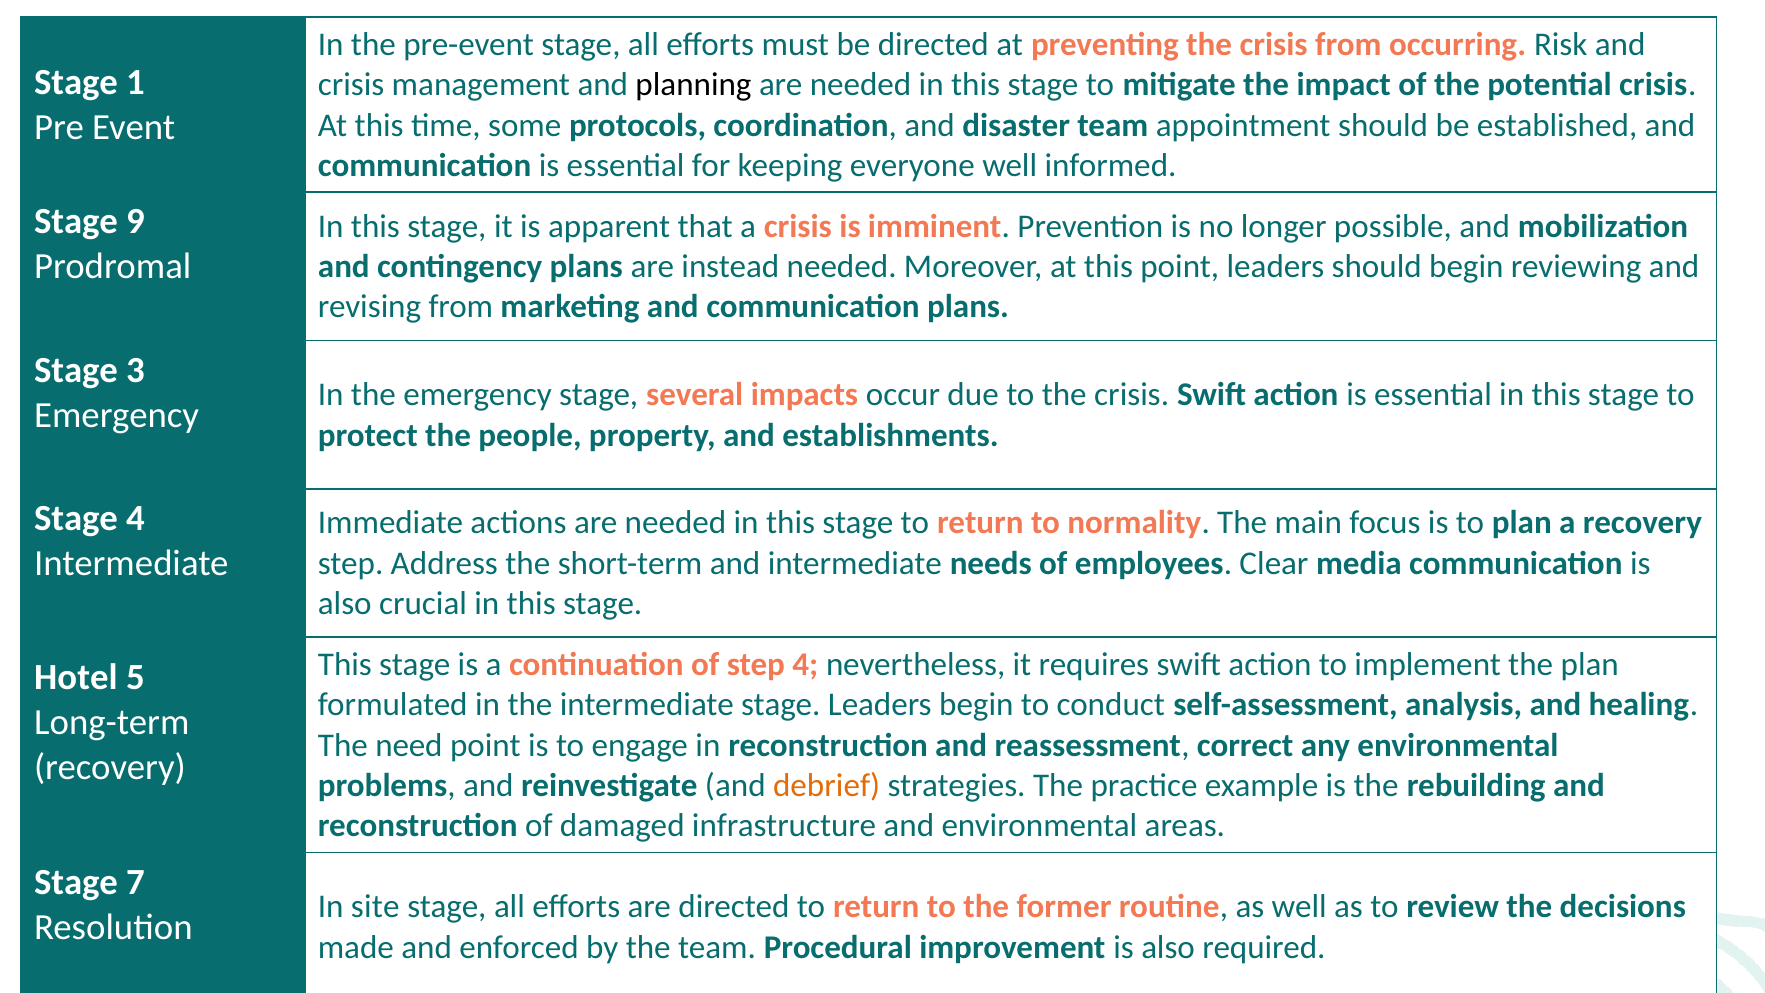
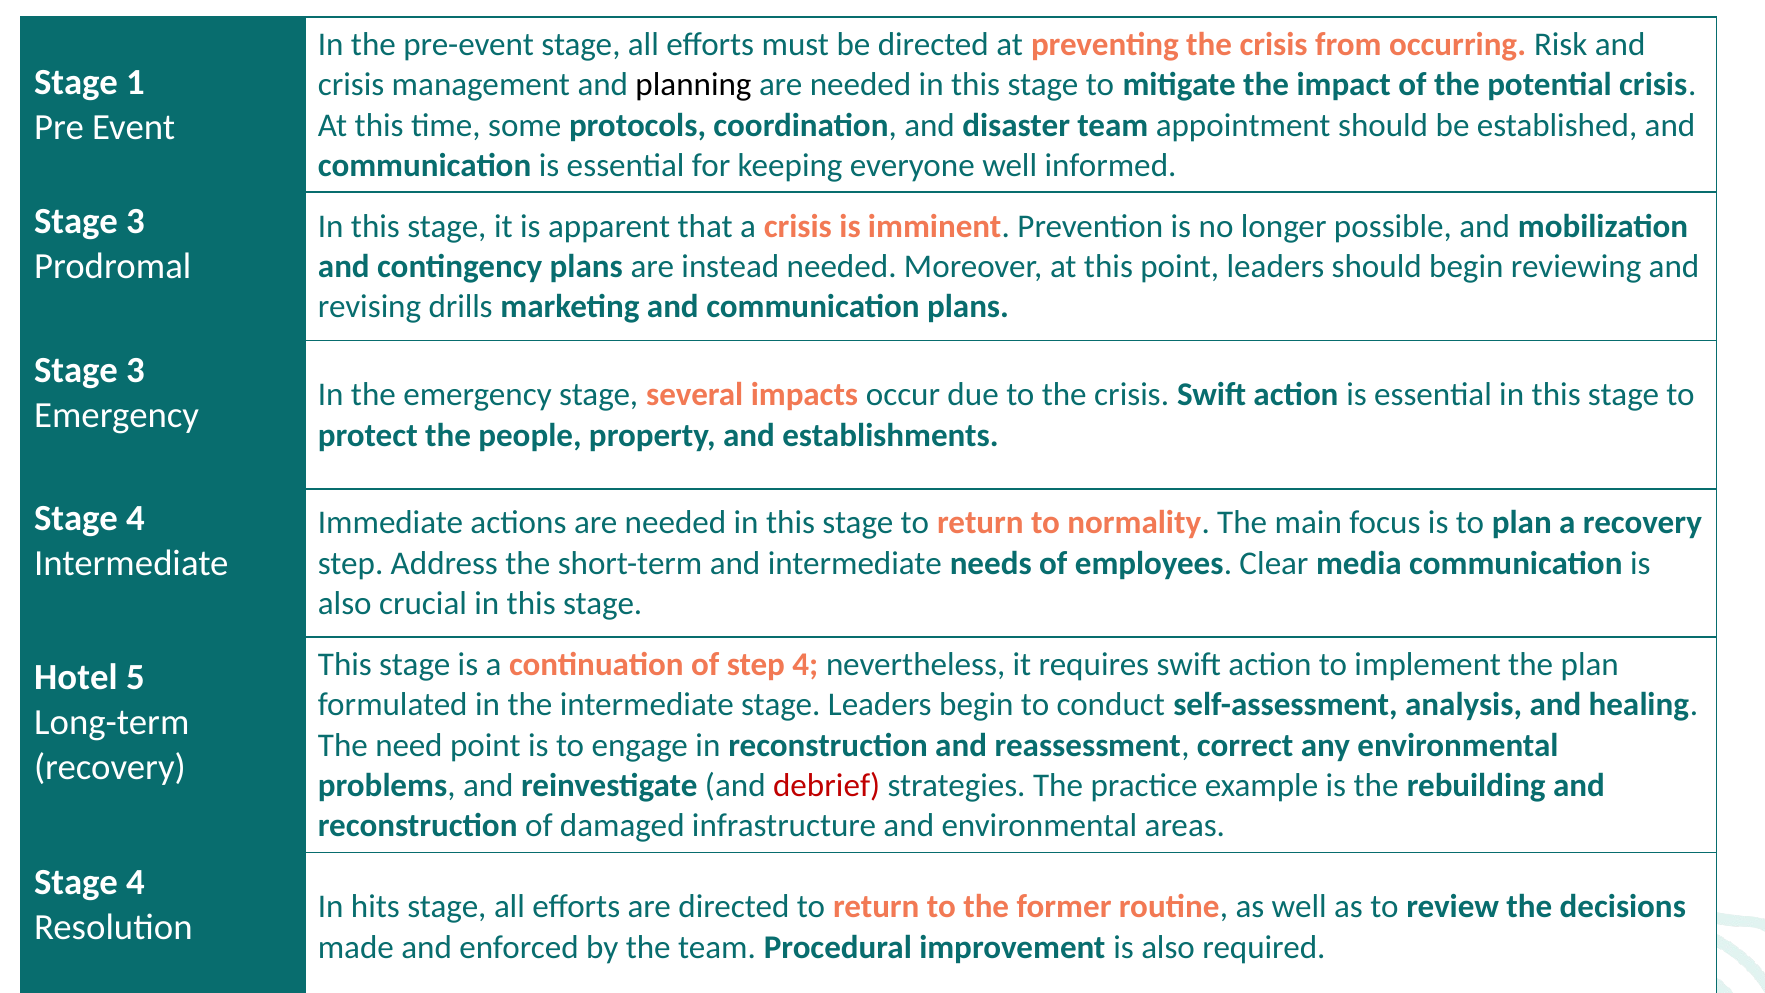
9 at (135, 222): 9 -> 3
revising from: from -> drills
debrief colour: orange -> red
7 at (135, 882): 7 -> 4
site: site -> hits
